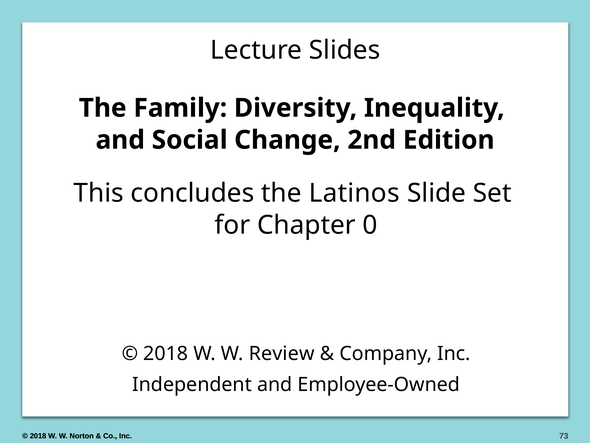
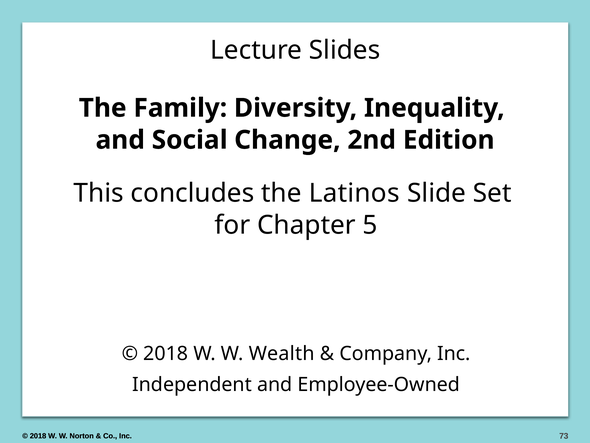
0: 0 -> 5
Review: Review -> Wealth
